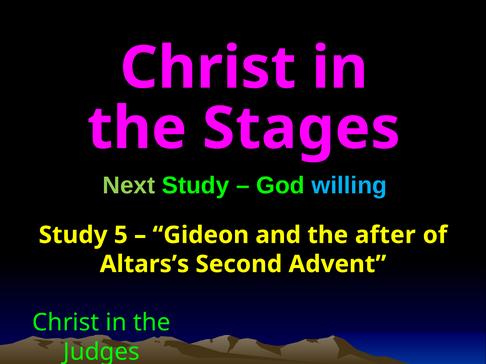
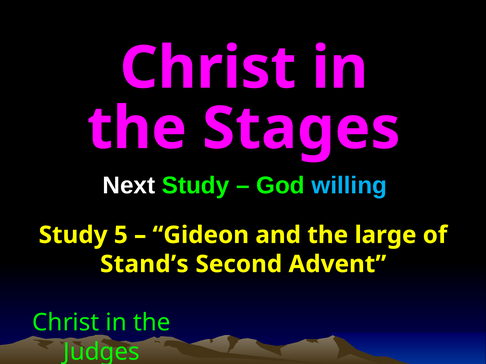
Next colour: light green -> white
after: after -> large
Altars’s: Altars’s -> Stand’s
